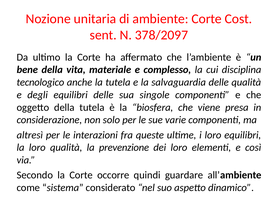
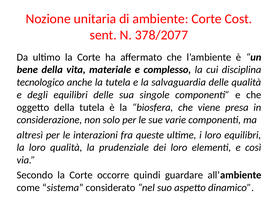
378/2097: 378/2097 -> 378/2077
prevenzione: prevenzione -> prudenziale
